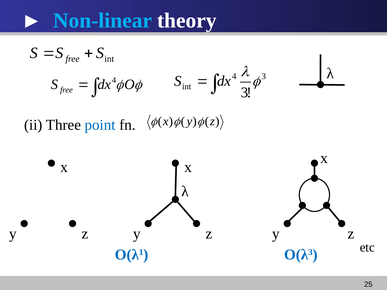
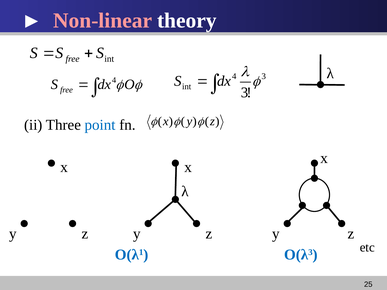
Non-linear colour: light blue -> pink
